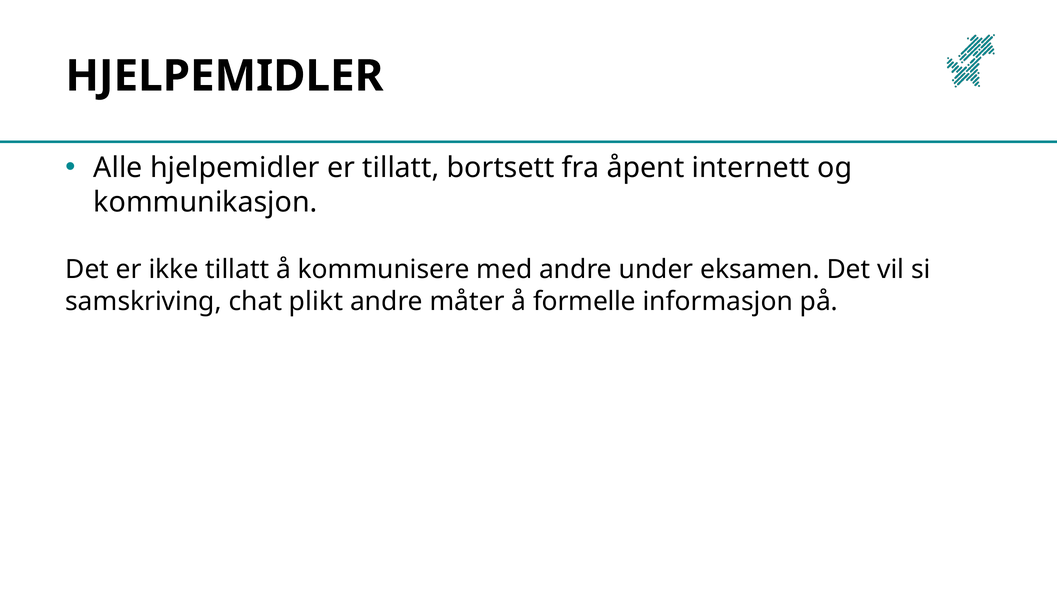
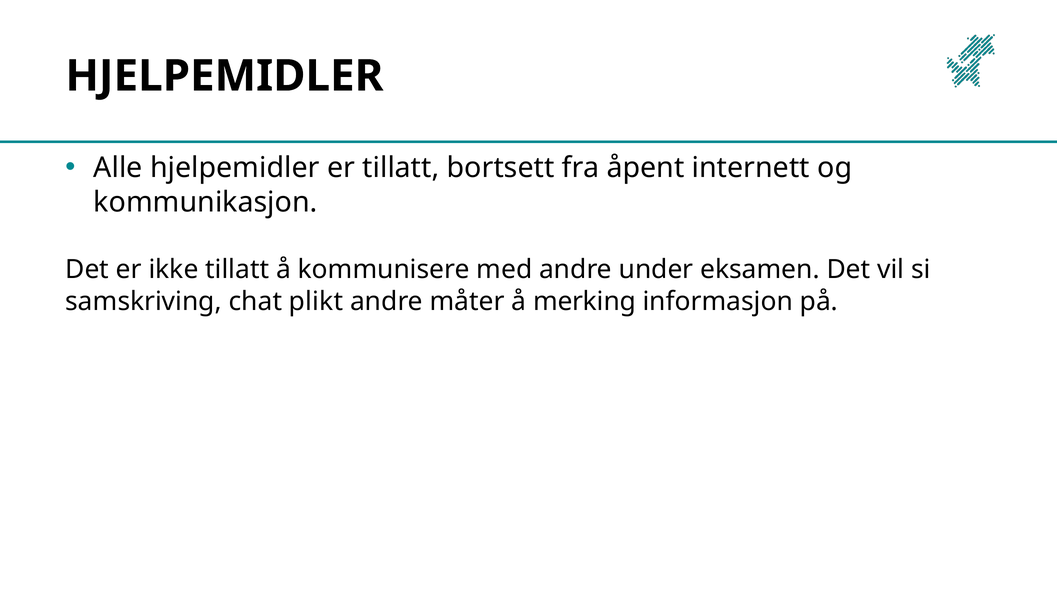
formelle: formelle -> merking
